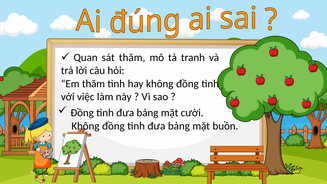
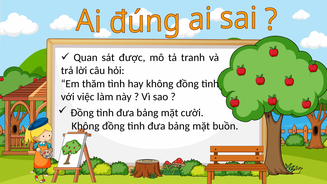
sát thăm: thăm -> được
